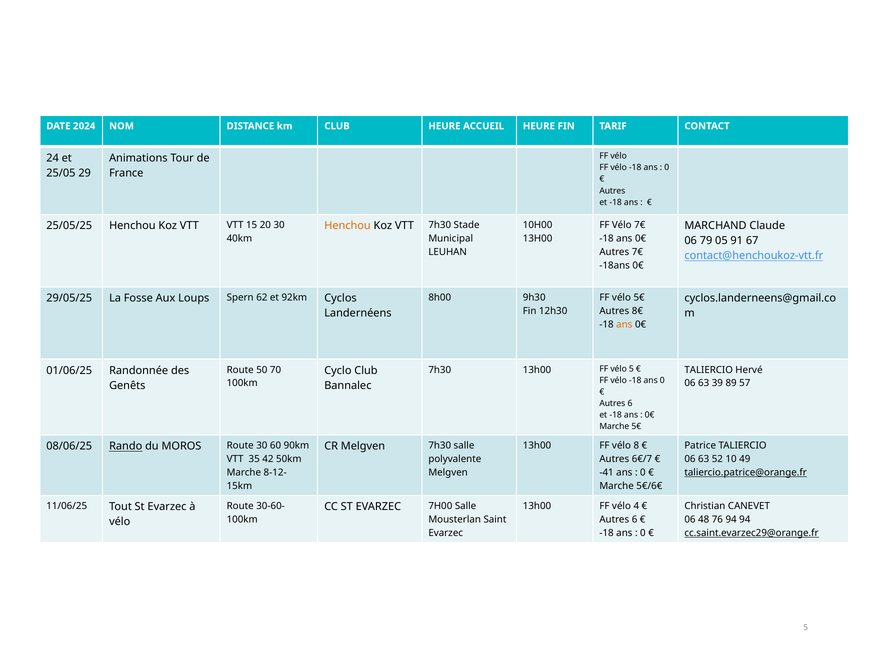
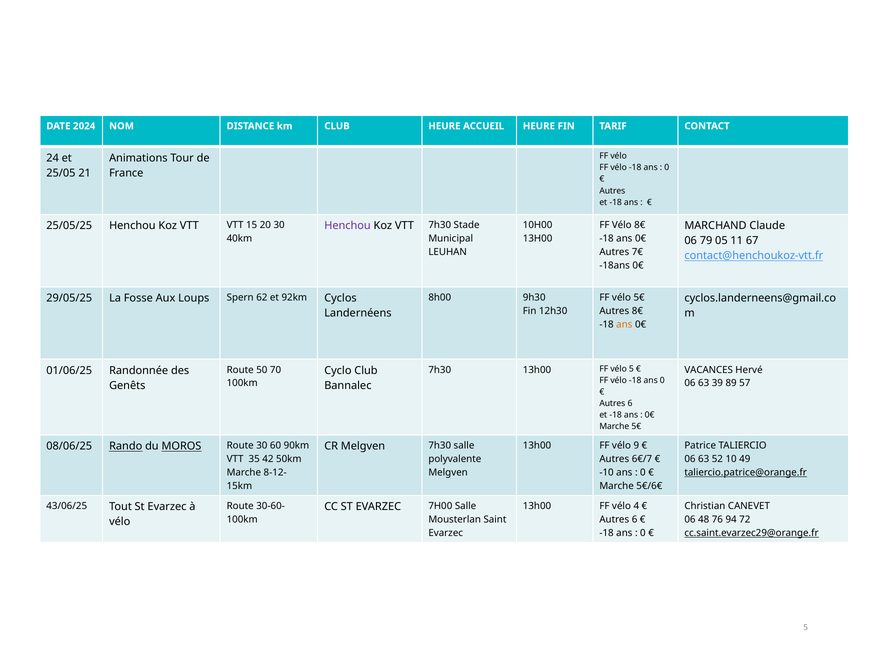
29: 29 -> 21
Vélo 7€: 7€ -> 8€
Henchou at (348, 226) colour: orange -> purple
91: 91 -> 11
TALIERCIO at (709, 370): TALIERCIO -> VACANCES
8: 8 -> 9
MOROS underline: none -> present
-41: -41 -> -10
11/06/25: 11/06/25 -> 43/06/25
94 94: 94 -> 72
